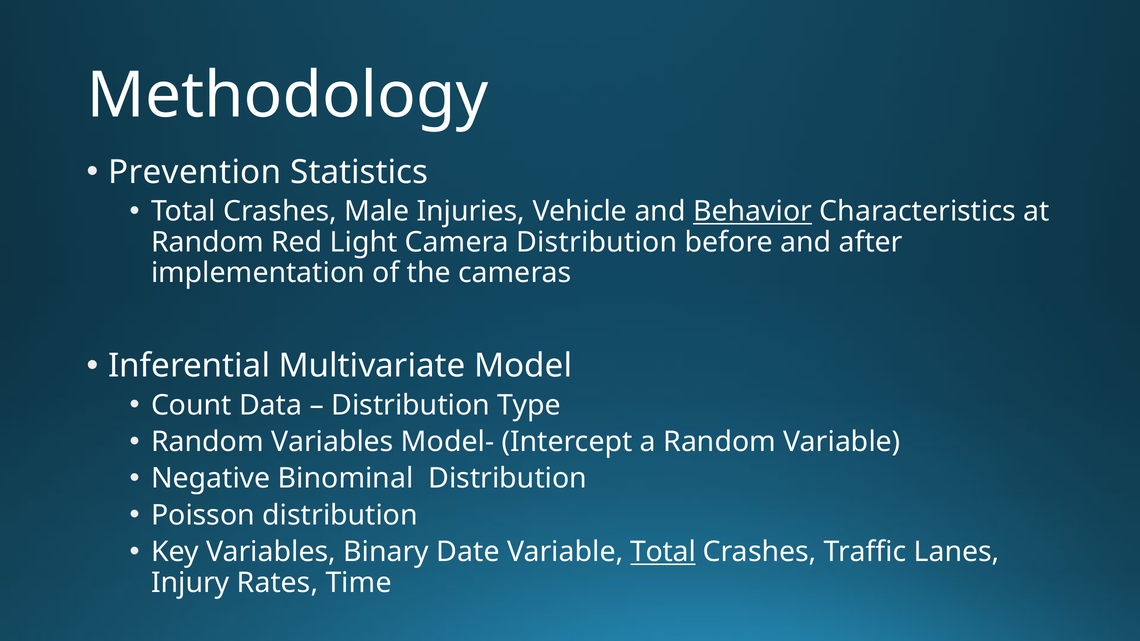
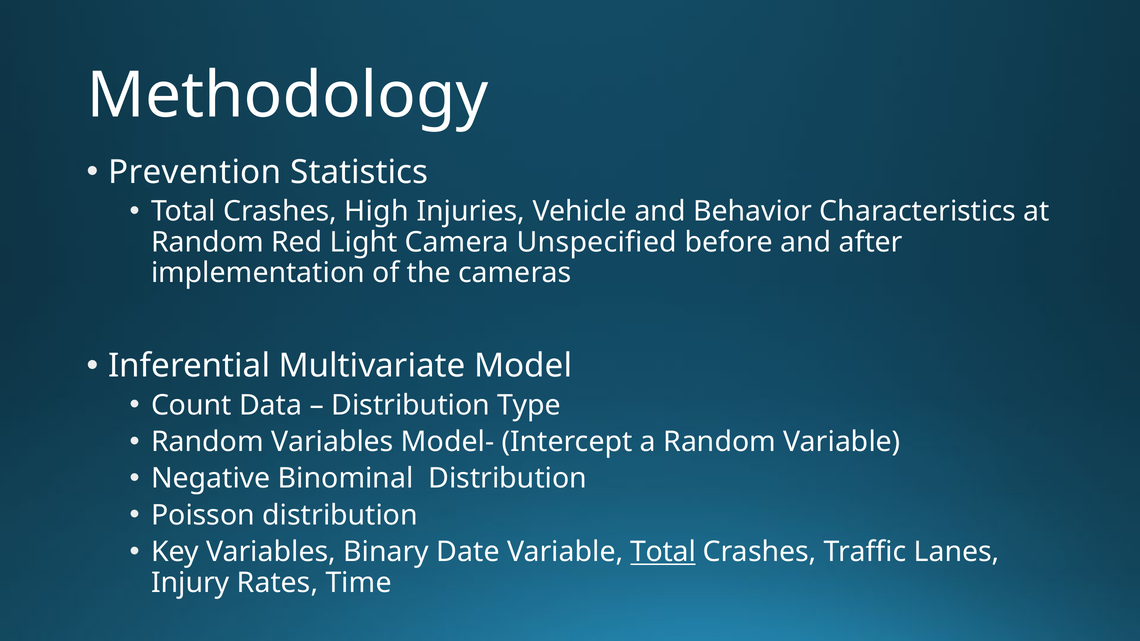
Male: Male -> High
Behavior underline: present -> none
Camera Distribution: Distribution -> Unspecified
